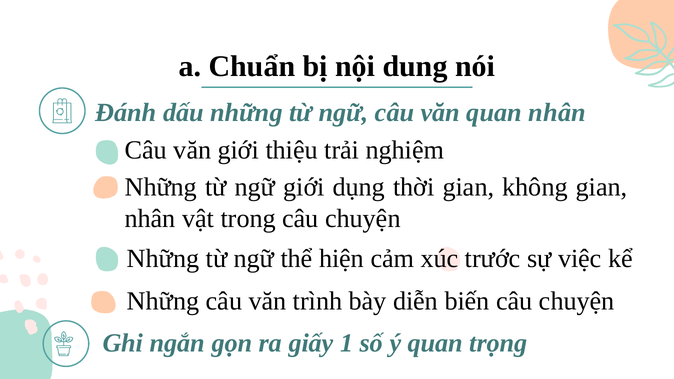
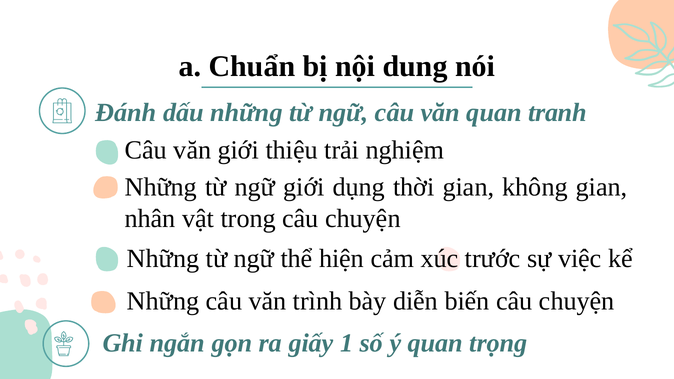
quan nhân: nhân -> tranh
